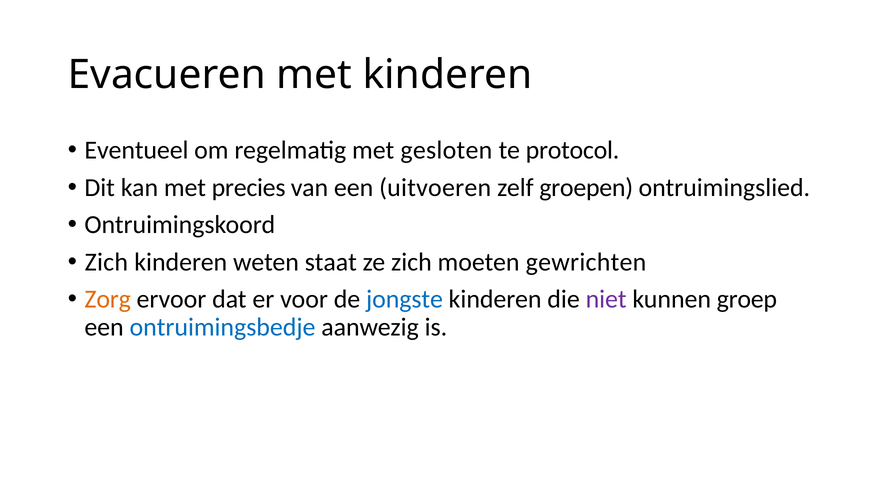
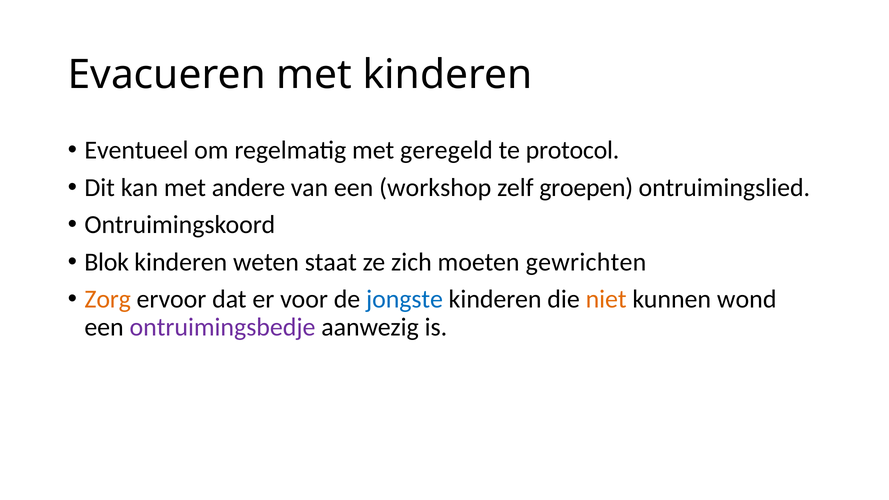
gesloten: gesloten -> geregeld
precies: precies -> andere
uitvoeren: uitvoeren -> workshop
Zich at (106, 262): Zich -> Blok
niet colour: purple -> orange
groep: groep -> wond
ontruimingsbedje colour: blue -> purple
